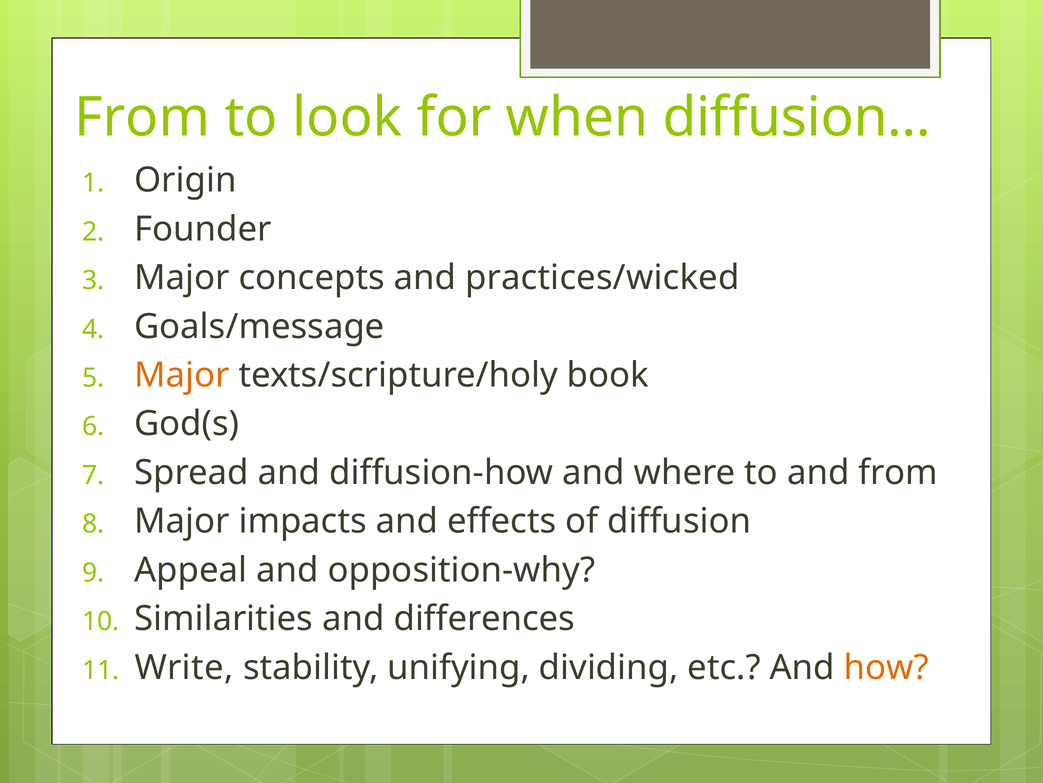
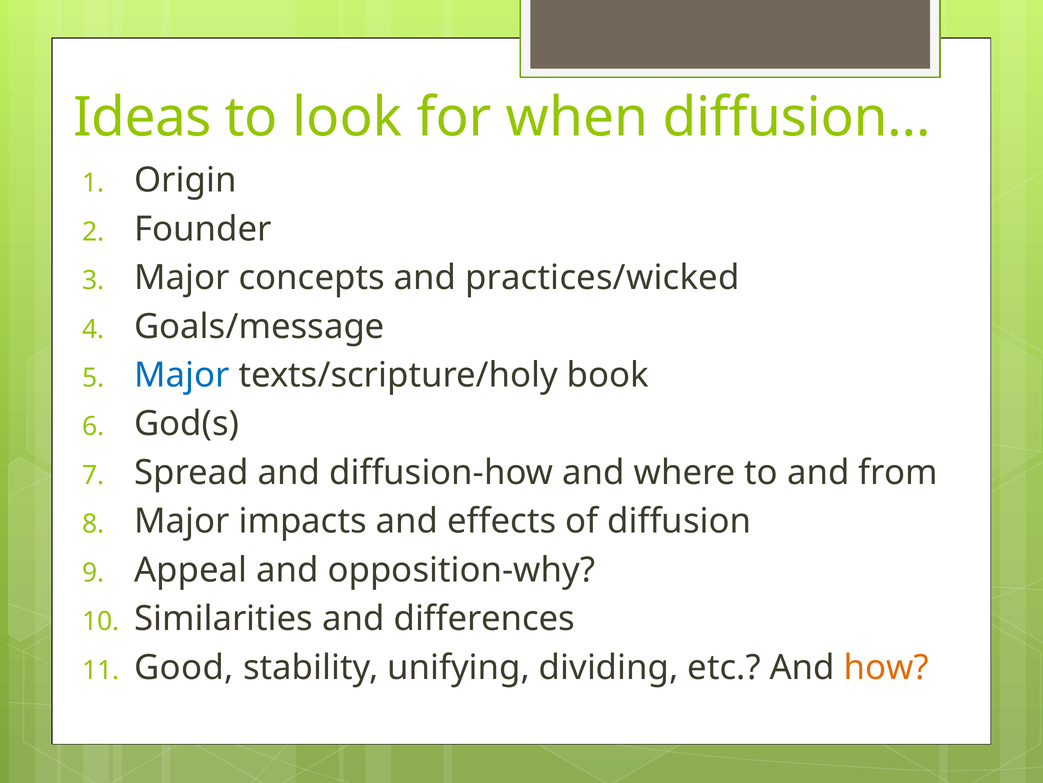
From at (142, 117): From -> Ideas
Major at (182, 375) colour: orange -> blue
Write: Write -> Good
